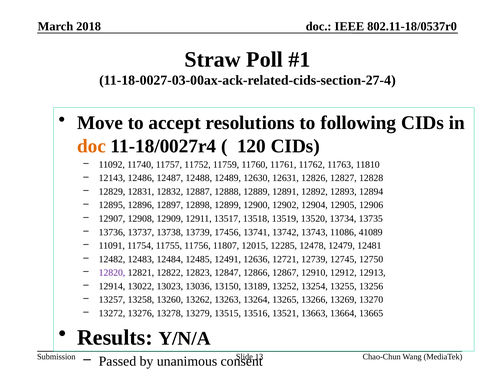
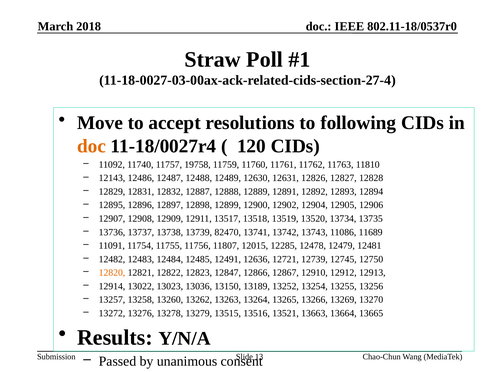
11752: 11752 -> 19758
17456: 17456 -> 82470
41089: 41089 -> 11689
12820 colour: purple -> orange
